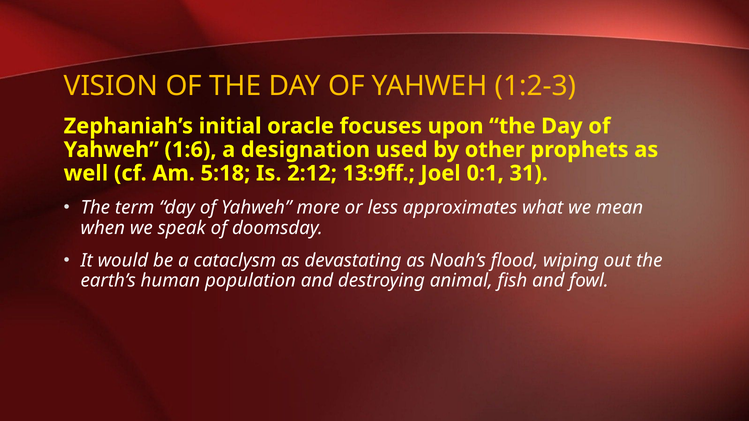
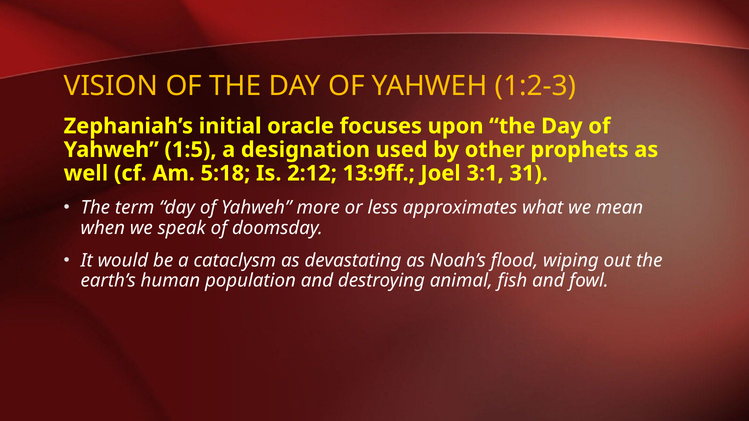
1:6: 1:6 -> 1:5
0:1: 0:1 -> 3:1
